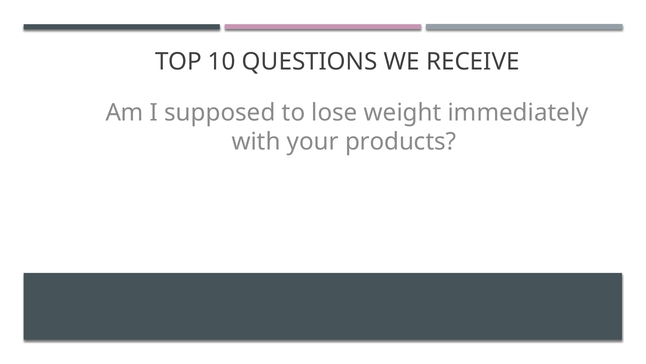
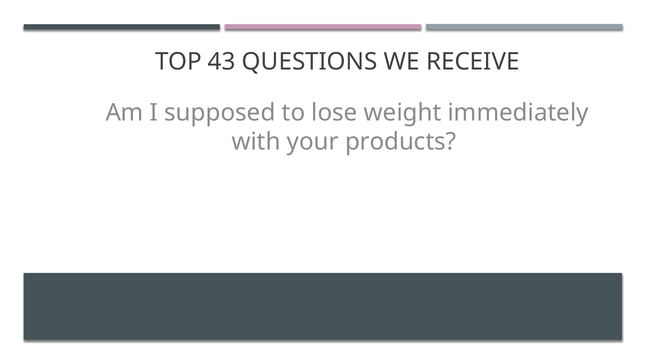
10: 10 -> 43
